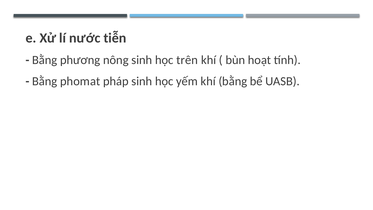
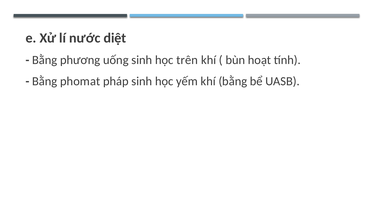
tiễn: tiễn -> diệt
nông: nông -> uống
